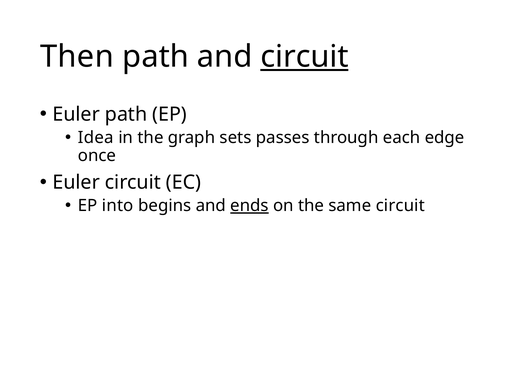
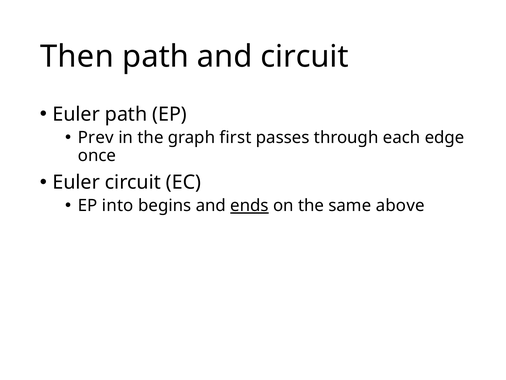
circuit at (305, 57) underline: present -> none
Idea: Idea -> Prev
sets: sets -> first
same circuit: circuit -> above
